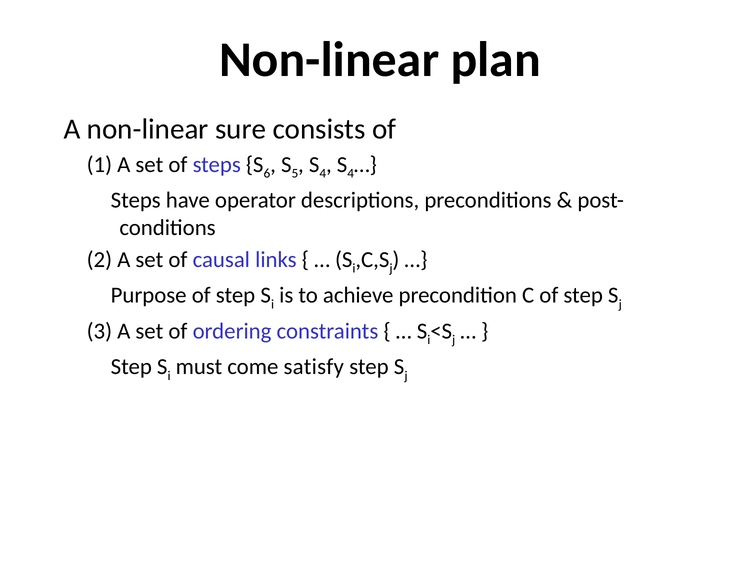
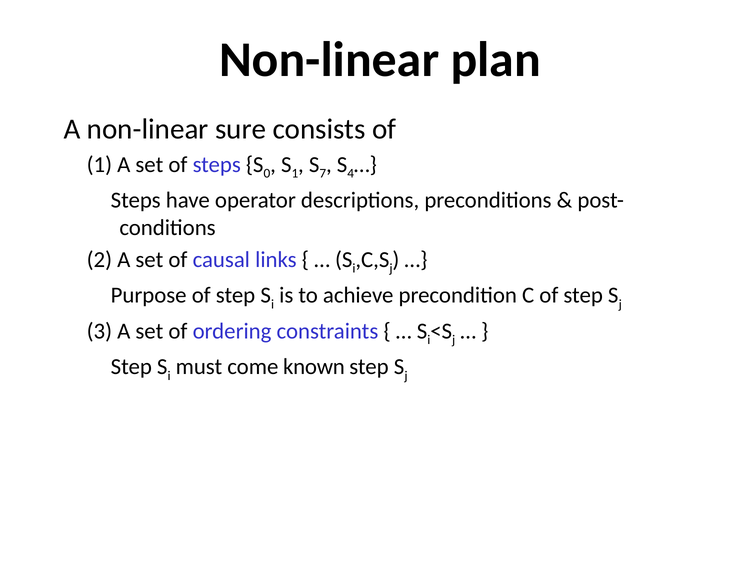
6: 6 -> 0
5 at (295, 173): 5 -> 1
4 at (323, 173): 4 -> 7
satisfy: satisfy -> known
